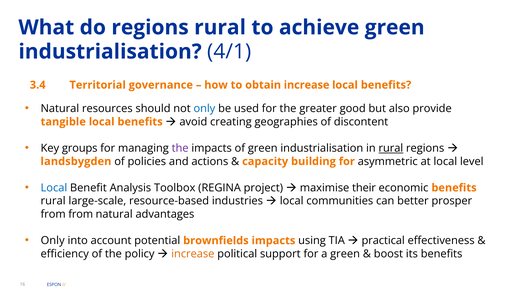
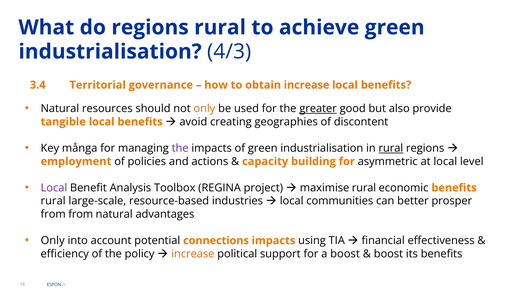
4/1: 4/1 -> 4/3
only at (204, 109) colour: blue -> orange
greater underline: none -> present
groups: groups -> många
landsbygden: landsbygden -> employment
Local at (54, 188) colour: blue -> purple
maximise their: their -> rural
brownfields: brownfields -> connections
practical: practical -> financial
a green: green -> boost
